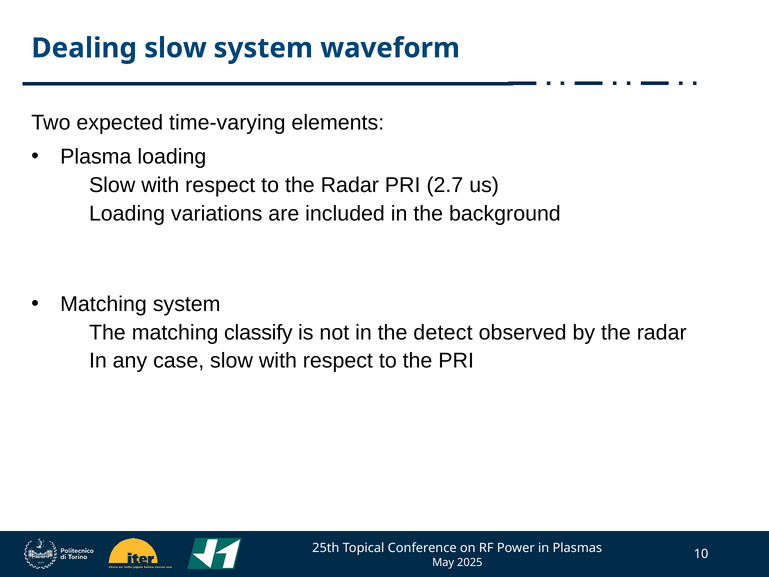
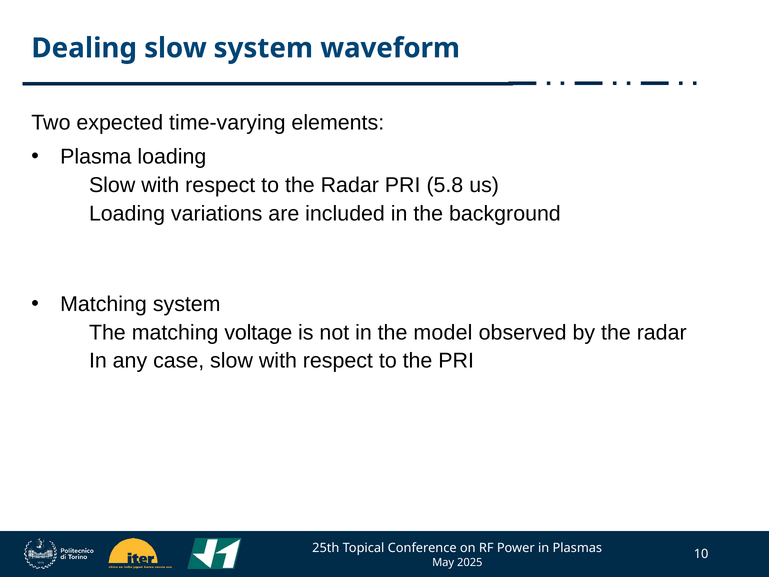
2.7: 2.7 -> 5.8
classify: classify -> voltage
detect: detect -> model
